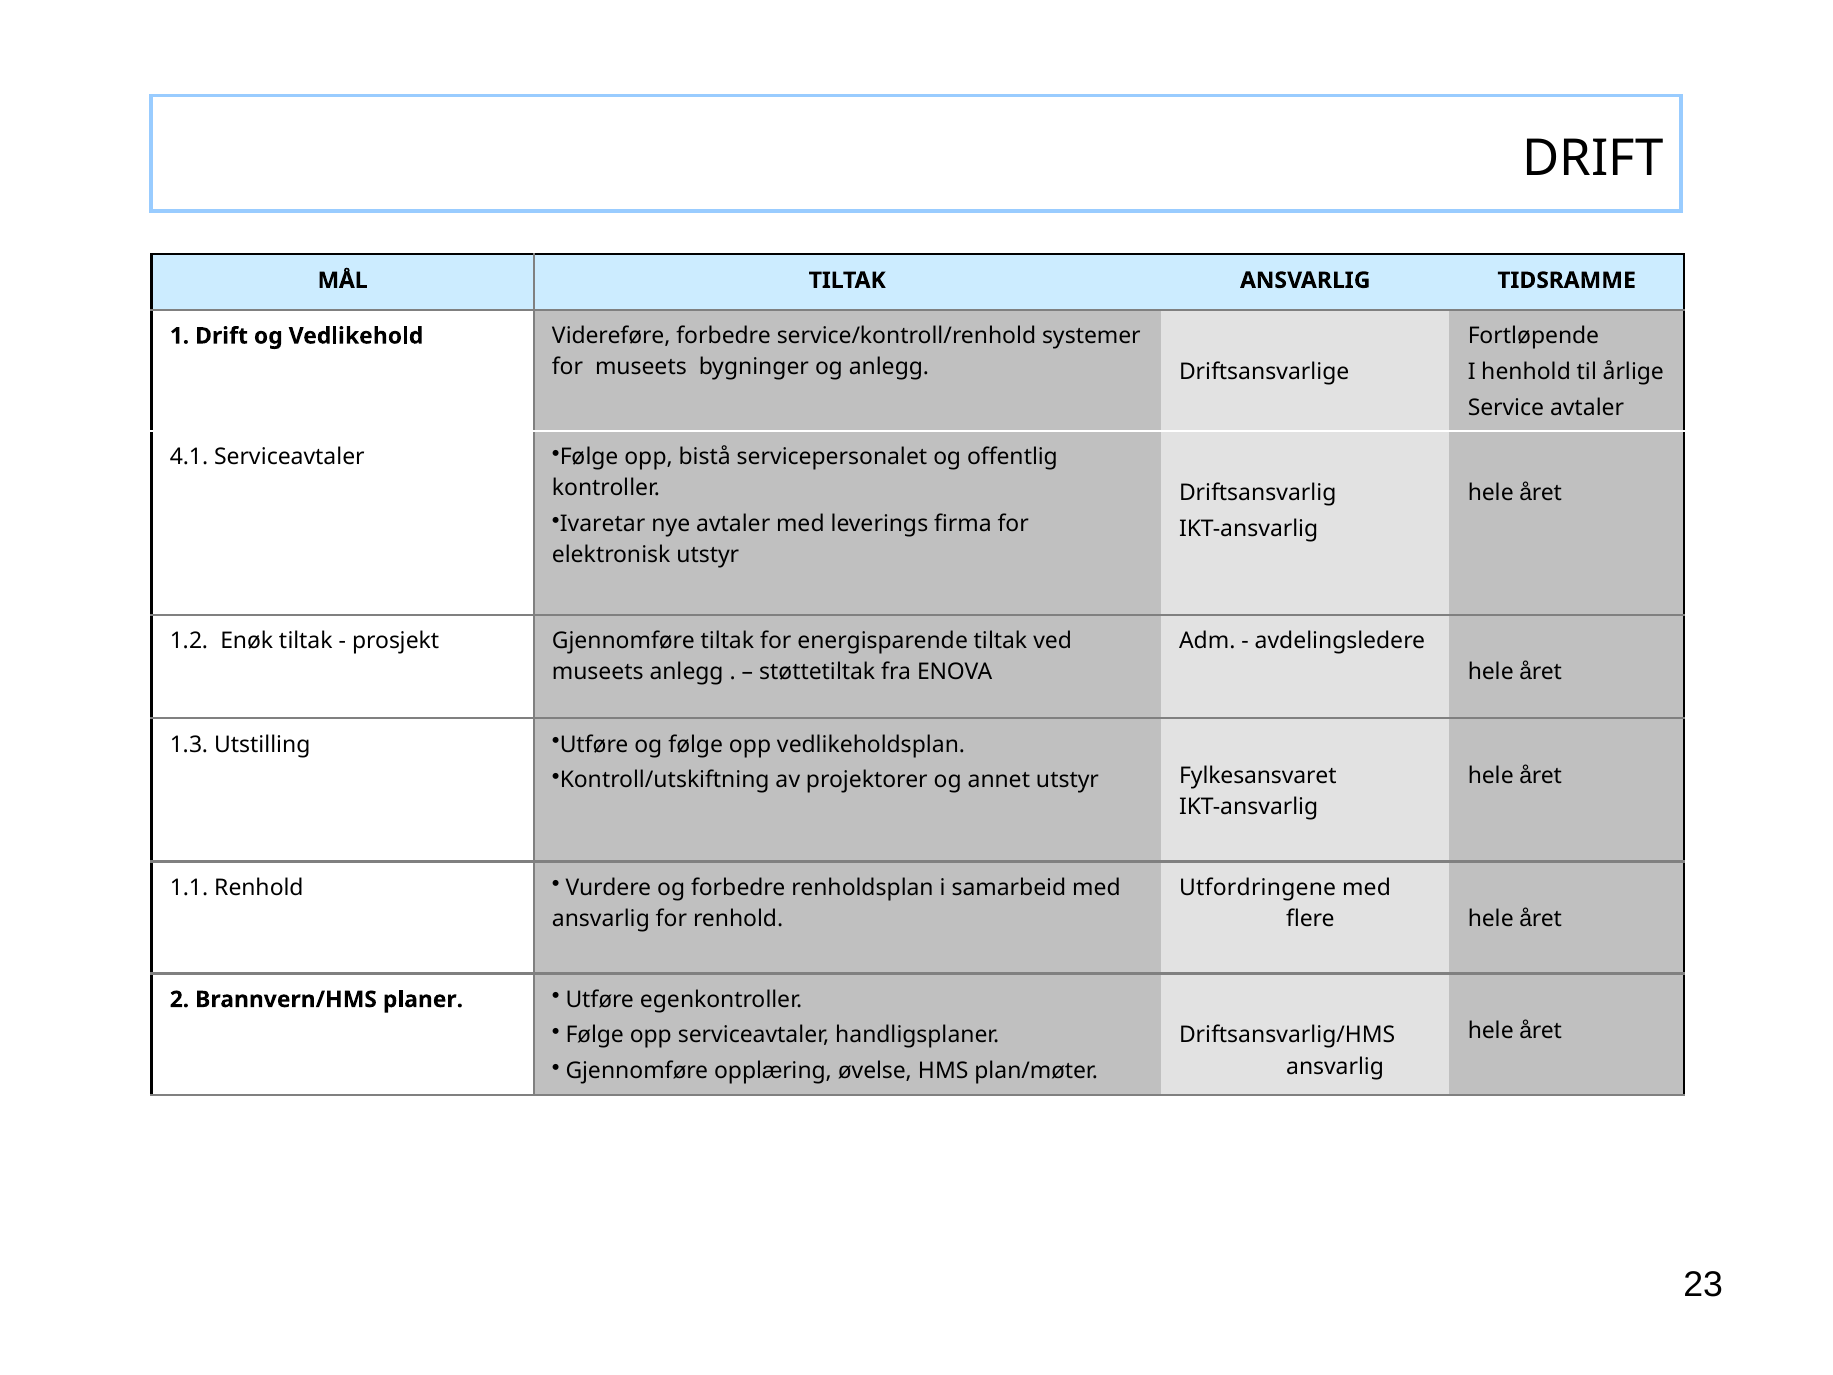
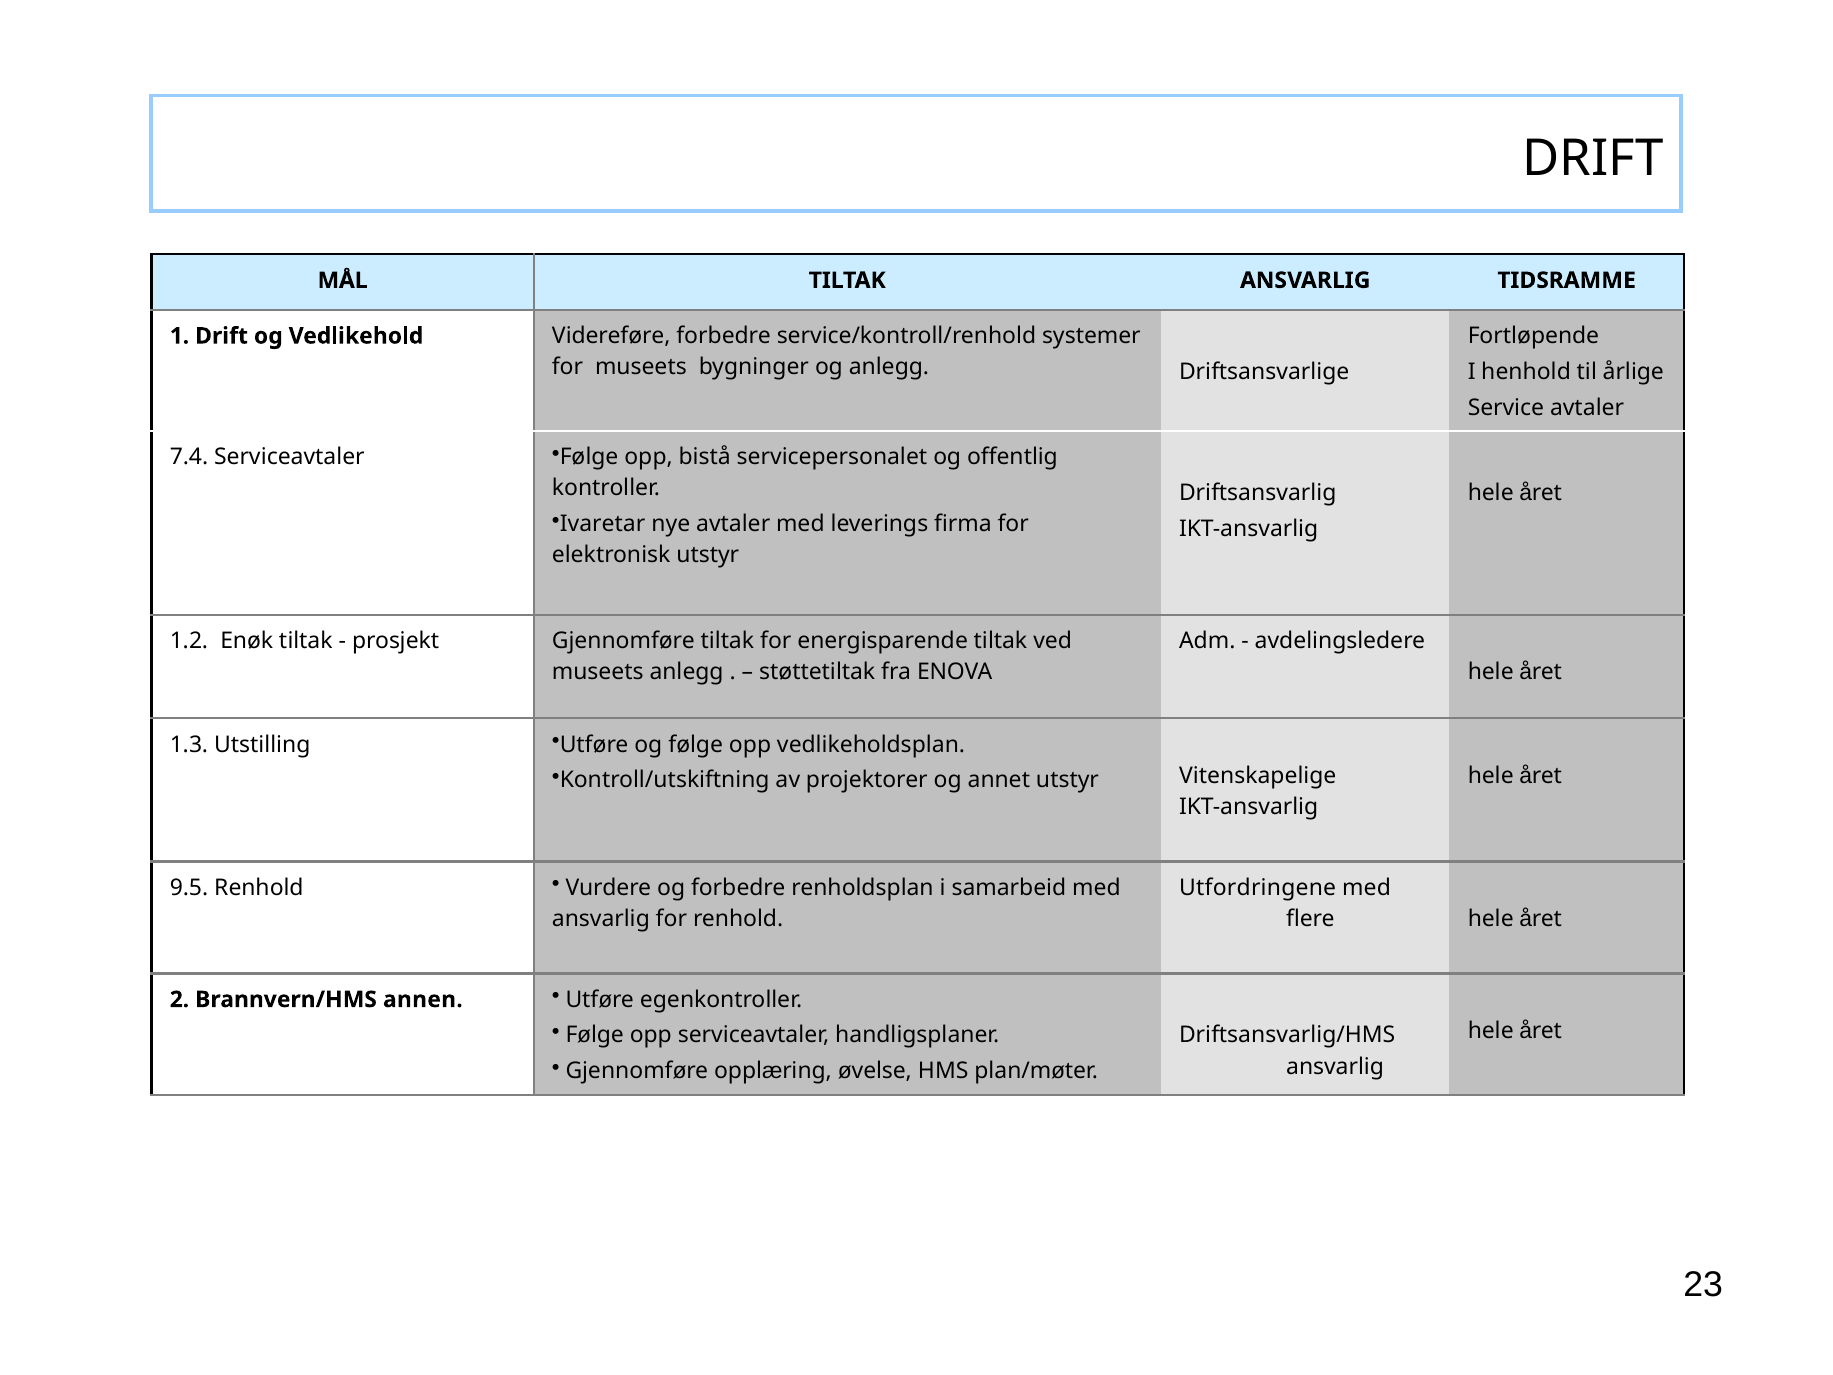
4.1: 4.1 -> 7.4
Fylkesansvaret: Fylkesansvaret -> Vitenskapelige
1.1: 1.1 -> 9.5
planer: planer -> annen
